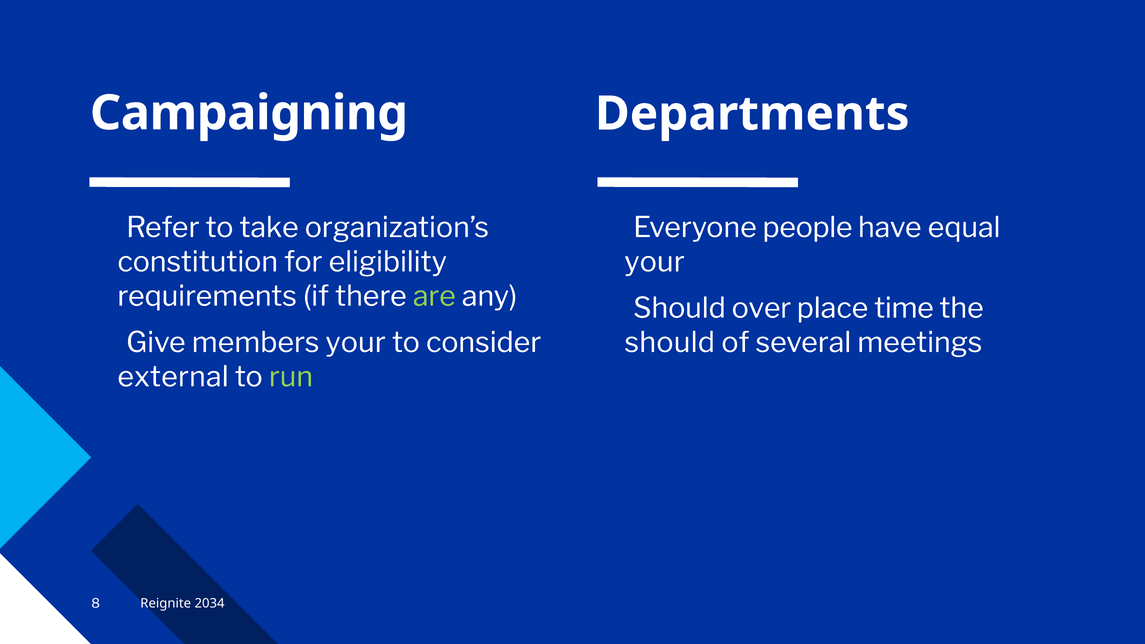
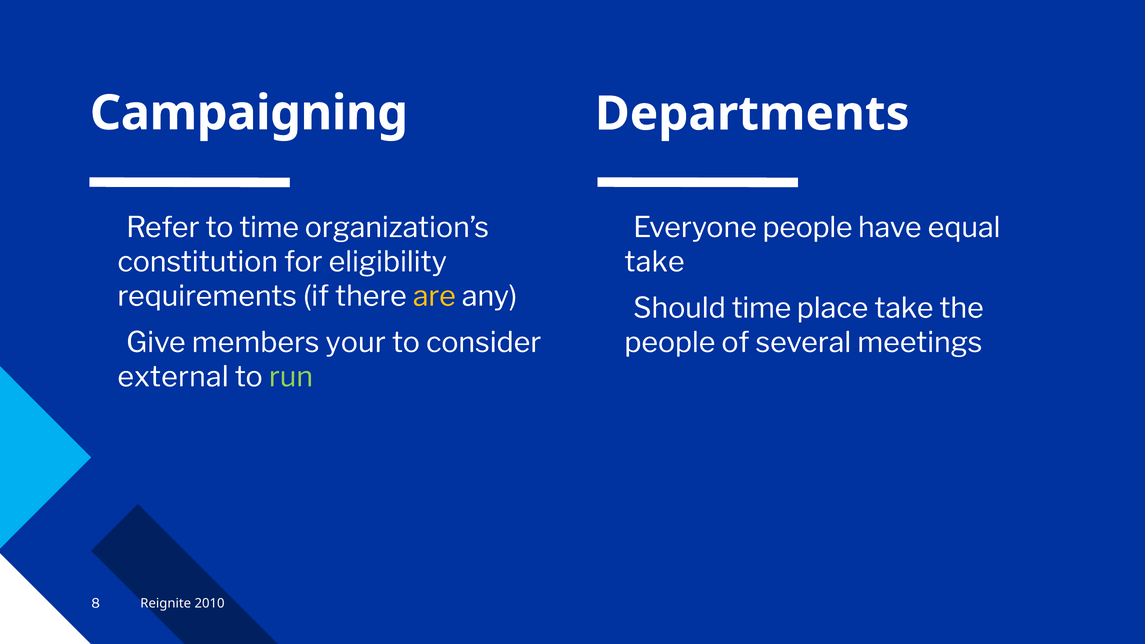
to take: take -> time
your at (655, 262): your -> take
are colour: light green -> yellow
over at (761, 308): over -> time
place time: time -> take
should at (670, 343): should -> people
2034: 2034 -> 2010
